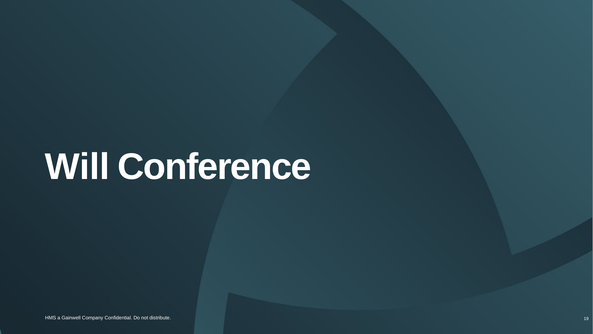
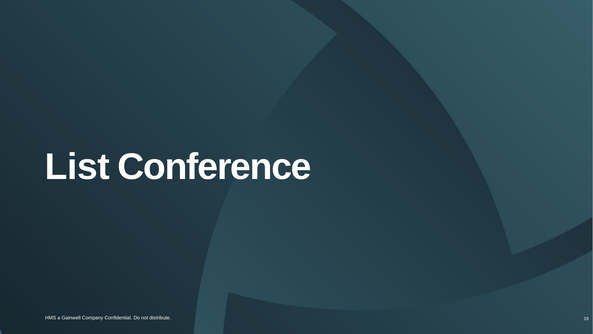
Will: Will -> List
